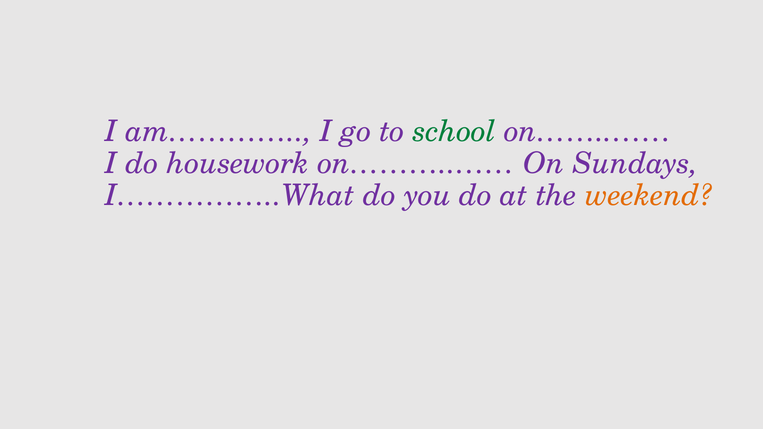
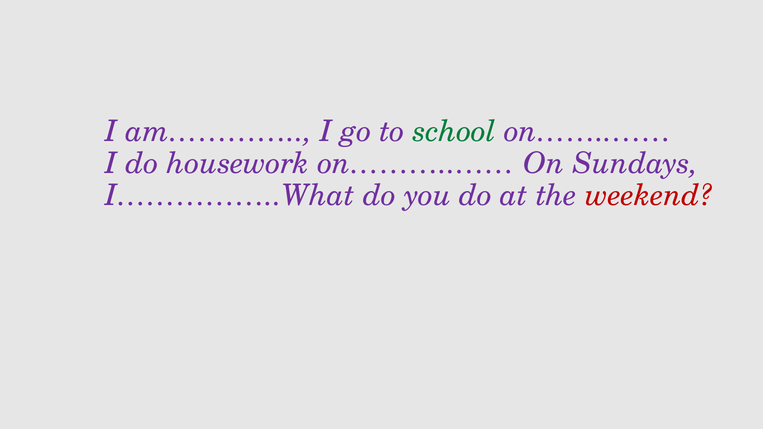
weekend colour: orange -> red
